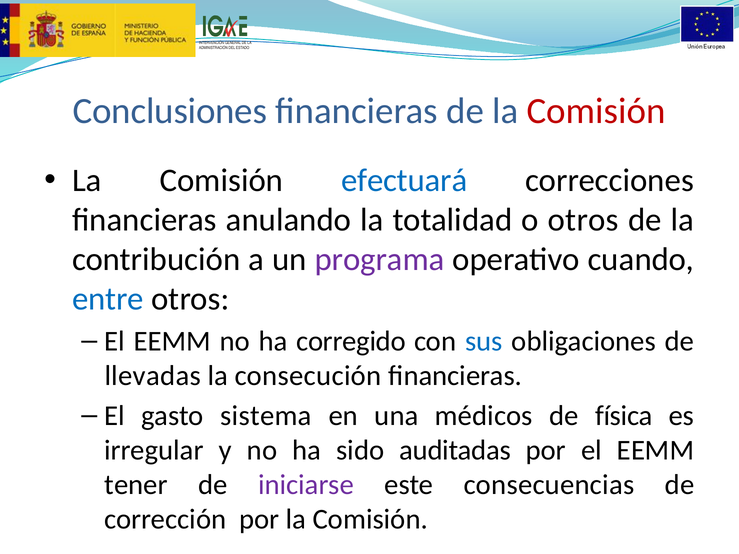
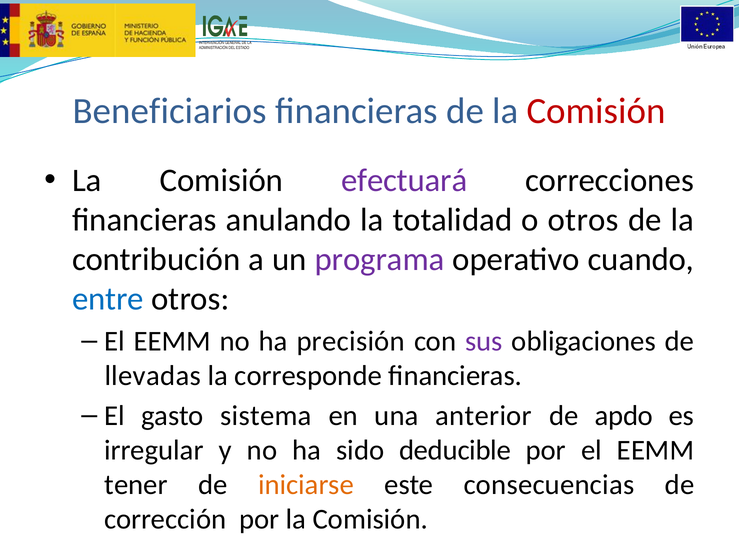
Conclusiones: Conclusiones -> Beneficiarios
efectuará colour: blue -> purple
corregido: corregido -> precisión
sus colour: blue -> purple
consecución: consecución -> corresponde
médicos: médicos -> anterior
física: física -> apdo
auditadas: auditadas -> deducible
iniciarse colour: purple -> orange
